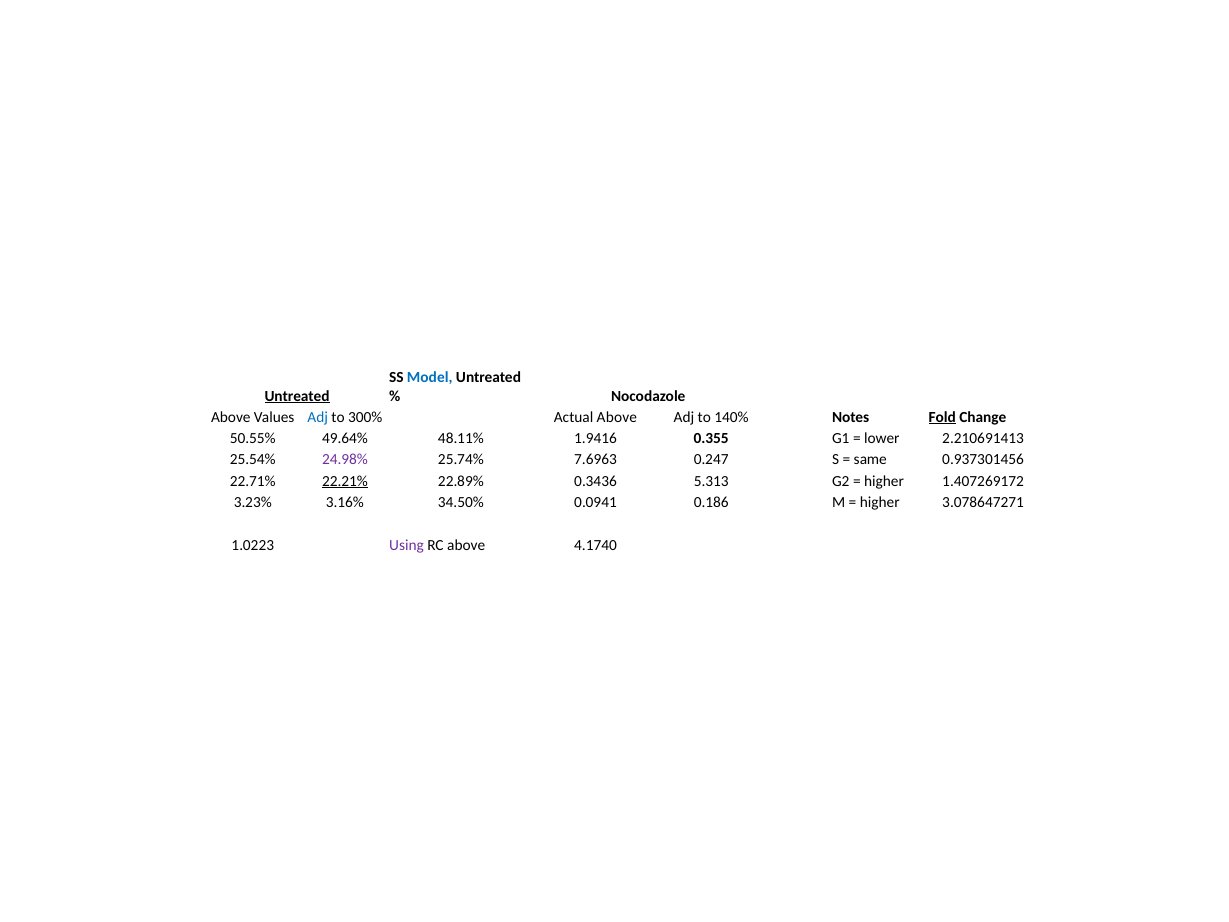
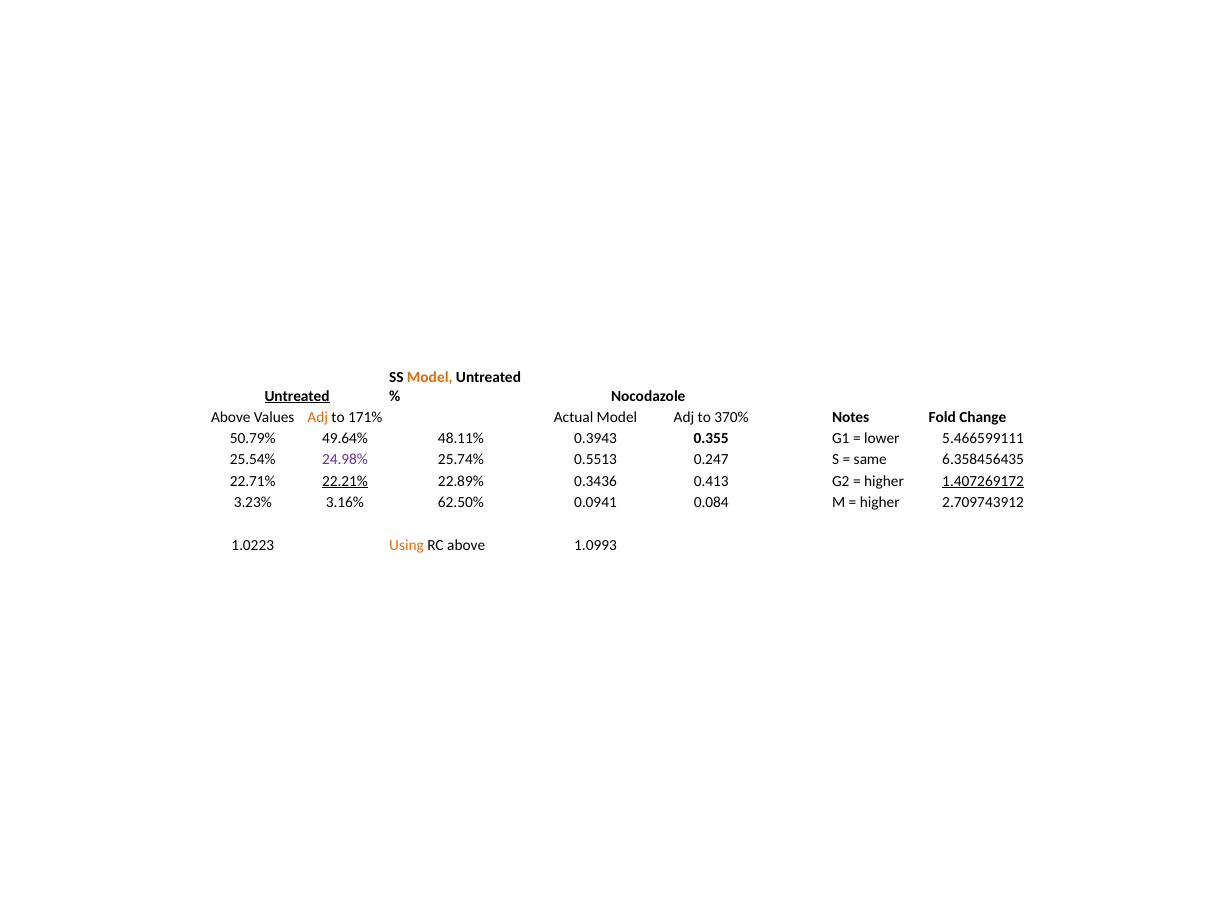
Model at (430, 377) colour: blue -> orange
Adj at (318, 417) colour: blue -> orange
300%: 300% -> 171%
Actual Above: Above -> Model
140%: 140% -> 370%
Fold underline: present -> none
50.55%: 50.55% -> 50.79%
1.9416: 1.9416 -> 0.3943
2.210691413: 2.210691413 -> 5.466599111
7.6963: 7.6963 -> 0.5513
0.937301456: 0.937301456 -> 6.358456435
5.313: 5.313 -> 0.413
1.407269172 underline: none -> present
34.50%: 34.50% -> 62.50%
0.186: 0.186 -> 0.084
3.078647271: 3.078647271 -> 2.709743912
Using colour: purple -> orange
4.1740: 4.1740 -> 1.0993
